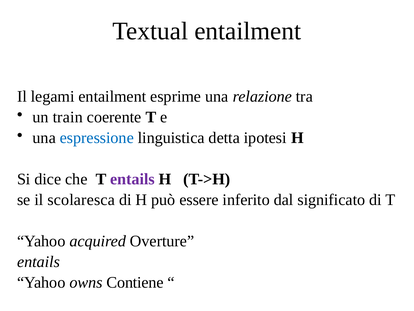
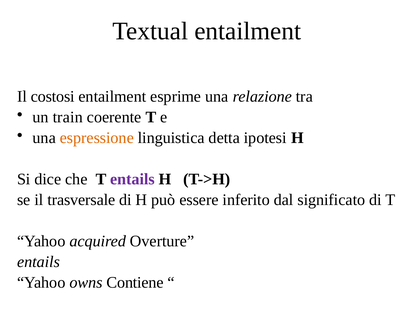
legami: legami -> costosi
espressione colour: blue -> orange
scolaresca: scolaresca -> trasversale
